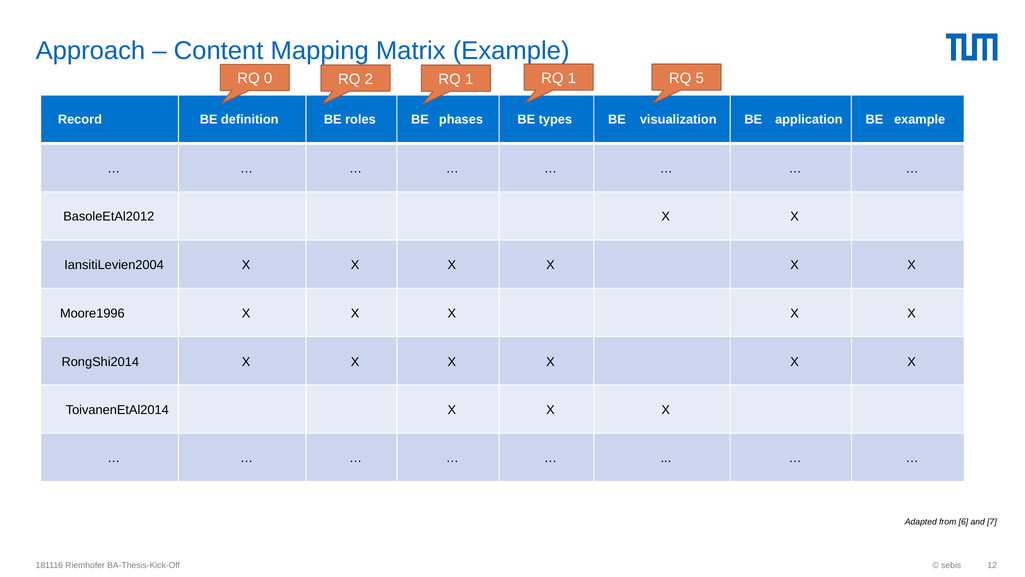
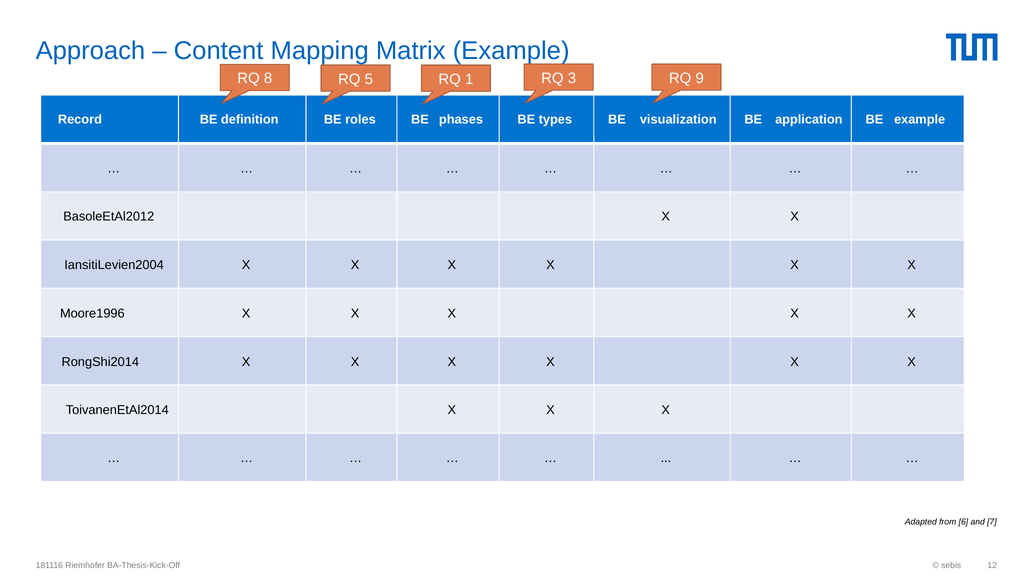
0: 0 -> 8
2: 2 -> 5
1 RQ 1: 1 -> 3
5: 5 -> 9
